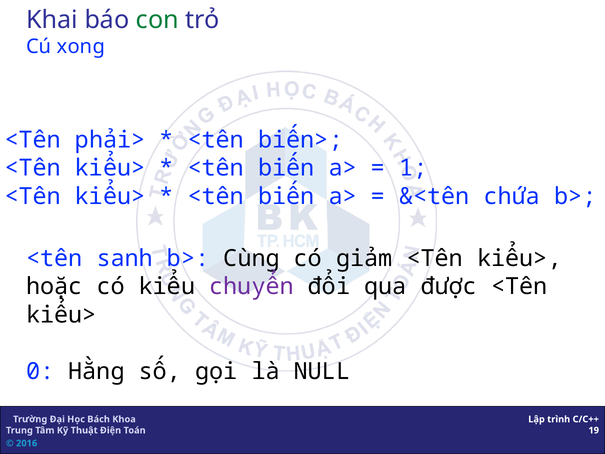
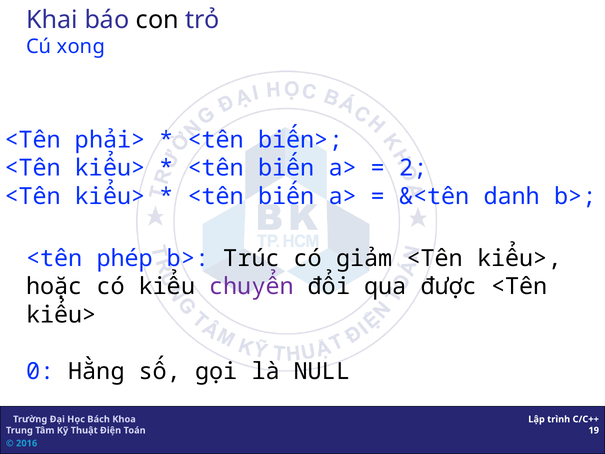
con colour: green -> black
1: 1 -> 2
chứa: chứa -> danh
sanh: sanh -> phép
Cùng: Cùng -> Trúc
